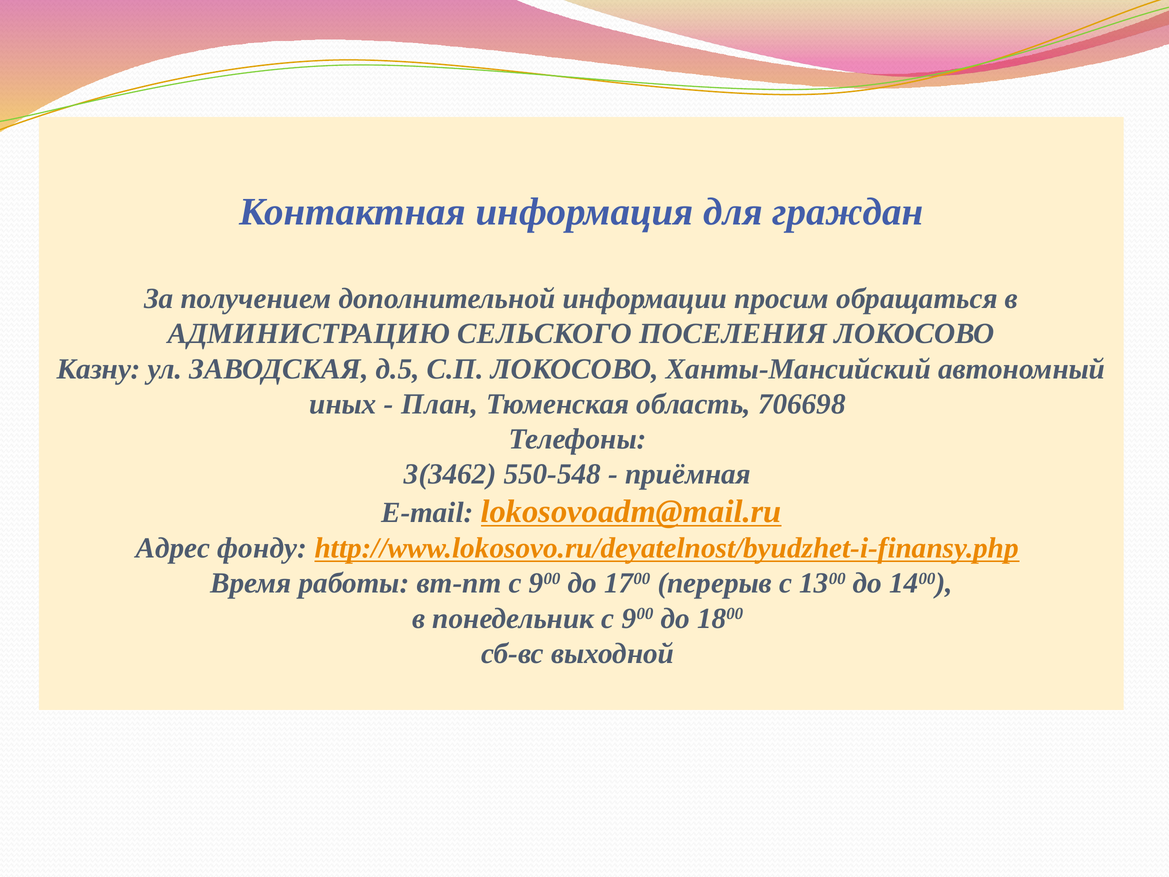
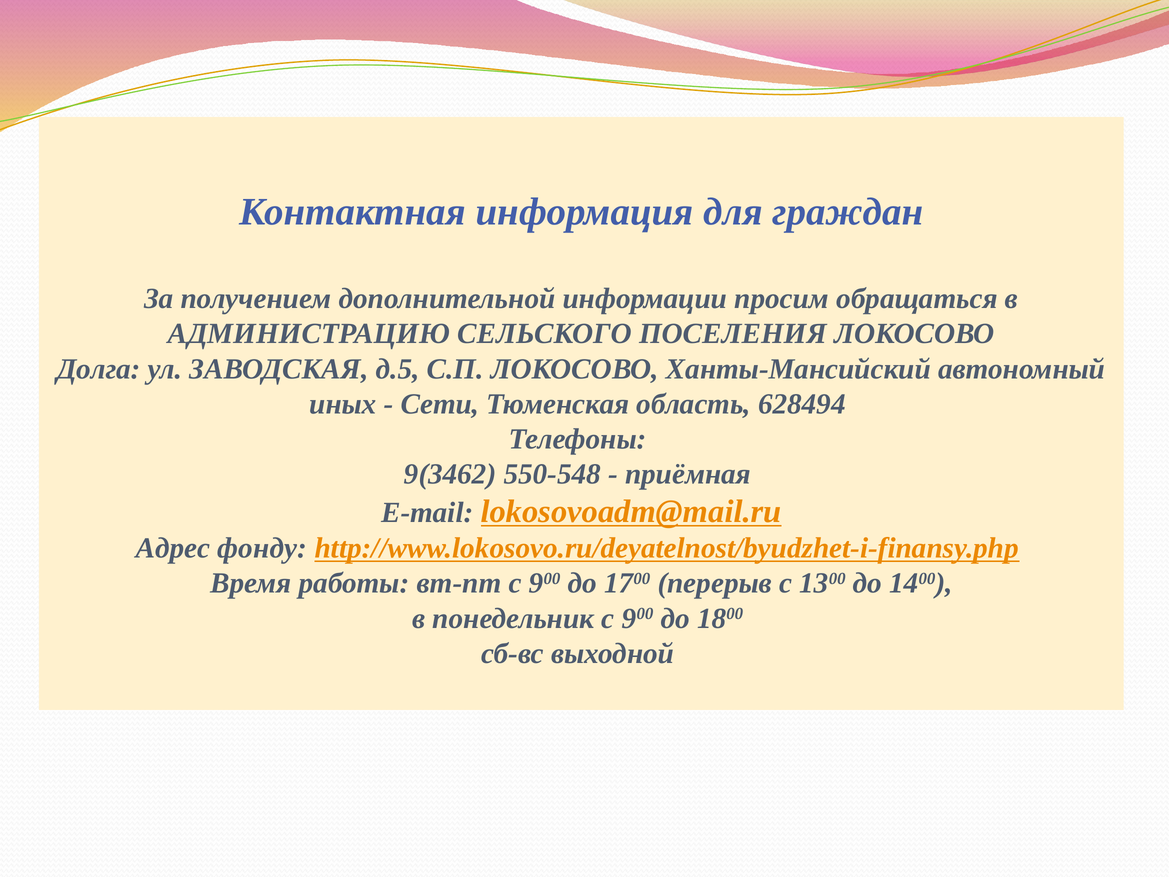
Казну: Казну -> Долга
План: План -> Сети
706698: 706698 -> 628494
3(3462: 3(3462 -> 9(3462
